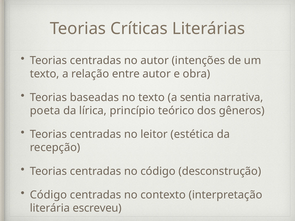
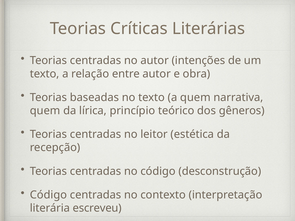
a sentia: sentia -> quem
poeta at (45, 111): poeta -> quem
